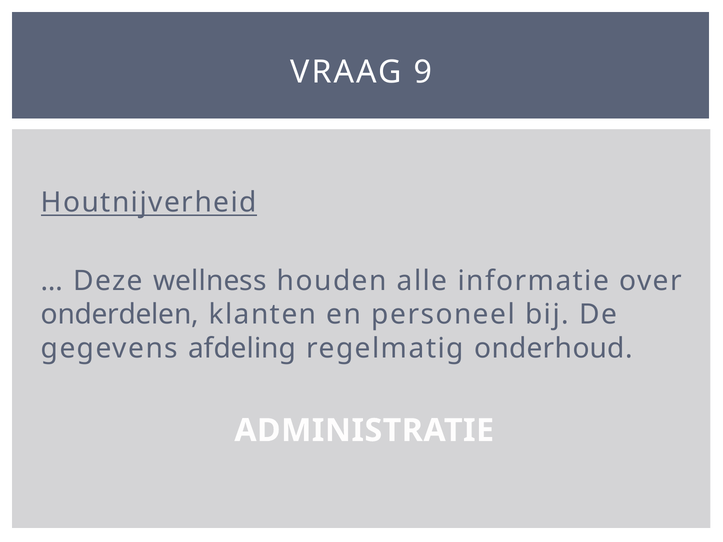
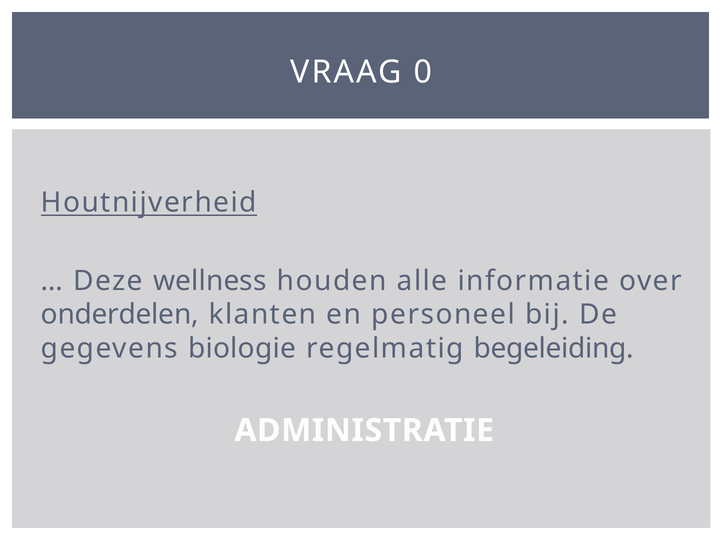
9: 9 -> 0
afdeling: afdeling -> biologie
onderhoud: onderhoud -> begeleiding
